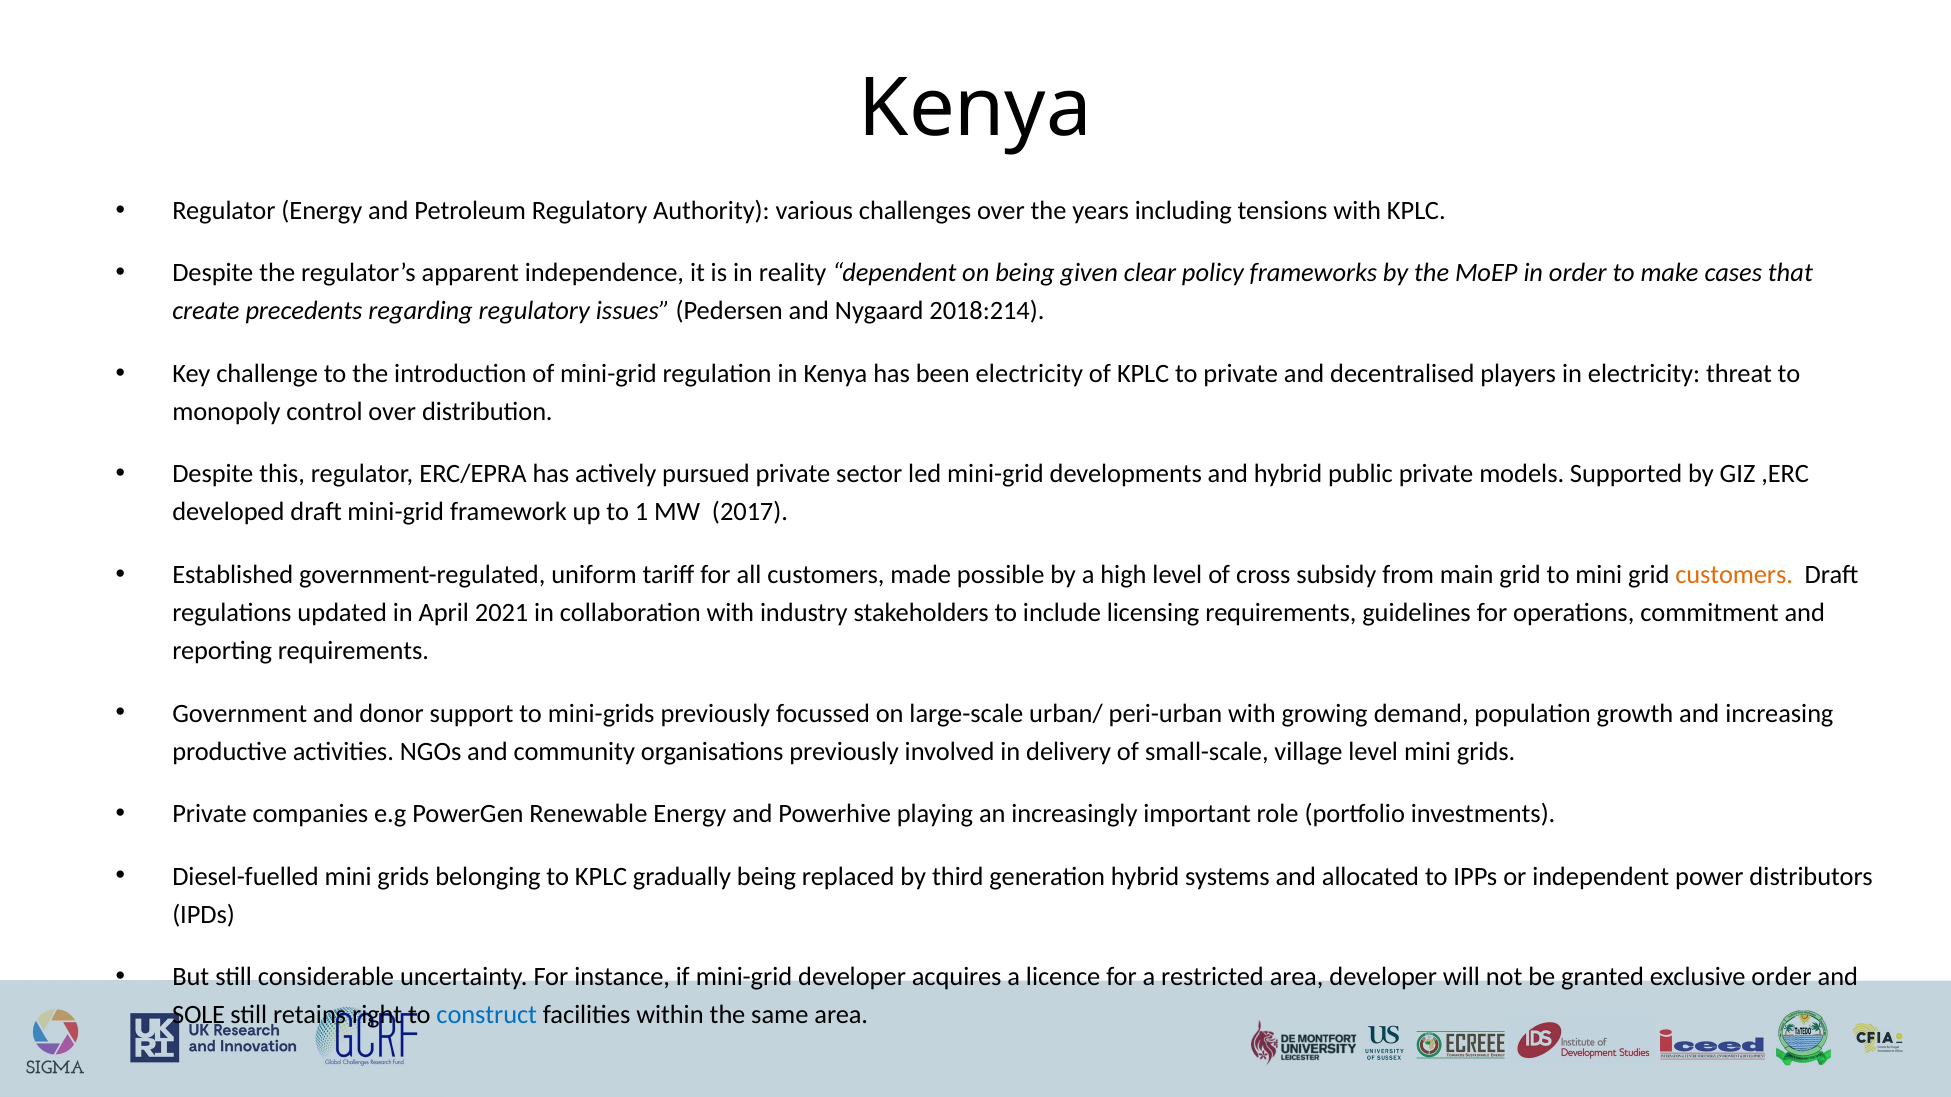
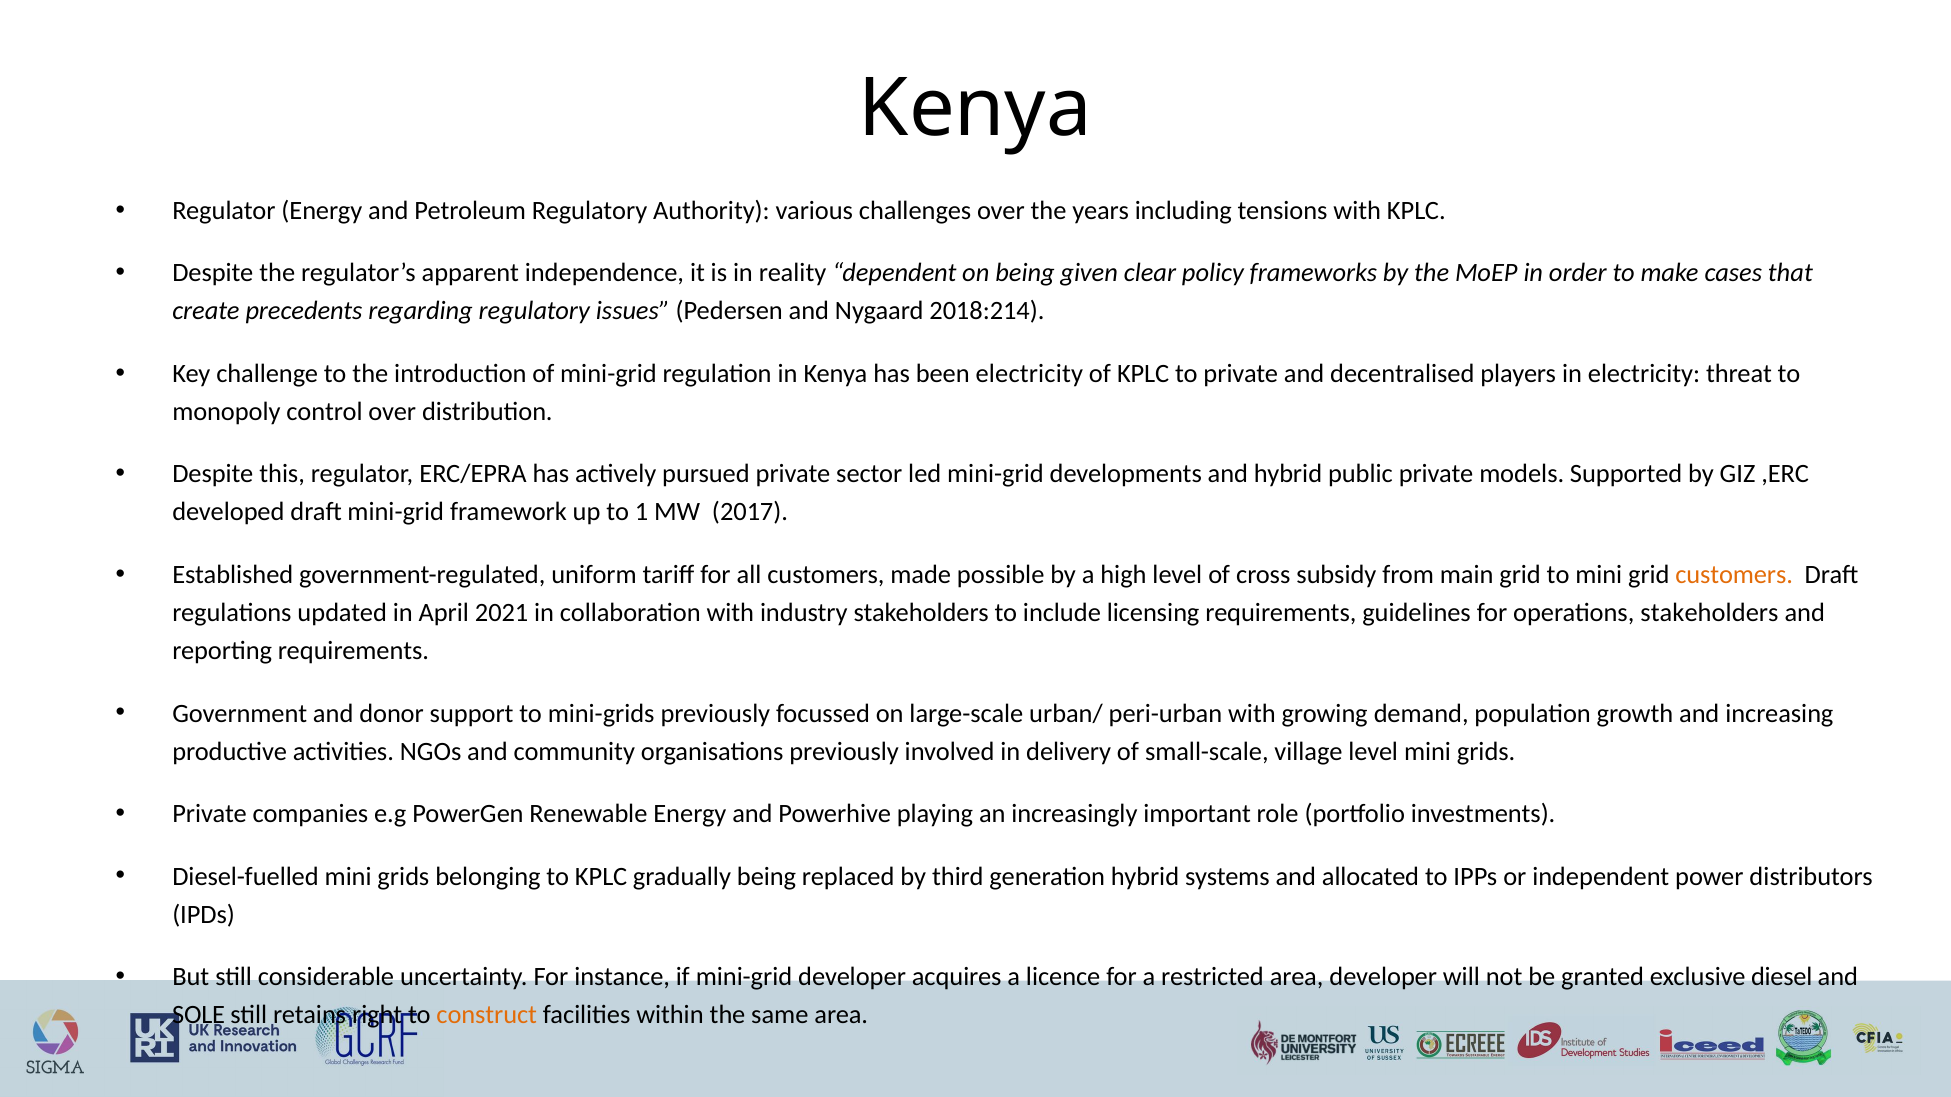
operations commitment: commitment -> stakeholders
exclusive order: order -> diesel
construct colour: blue -> orange
